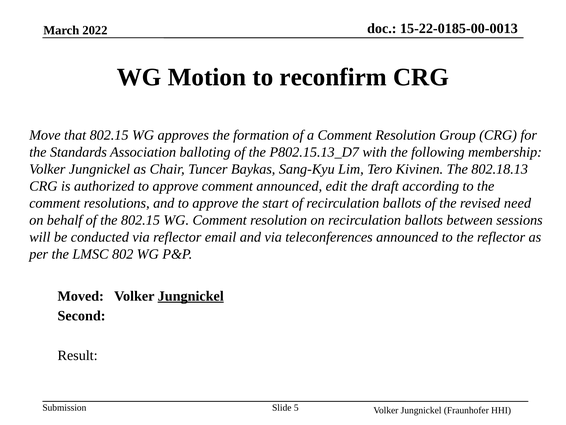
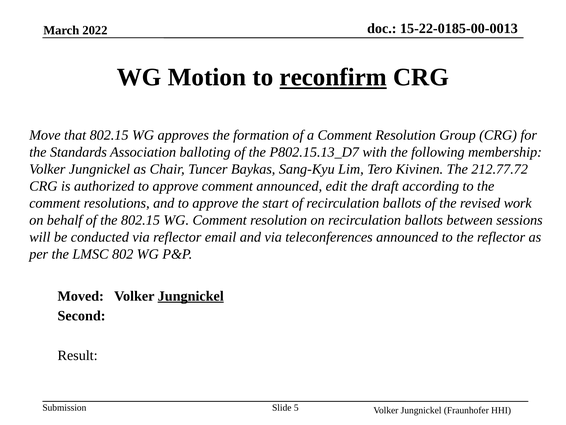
reconfirm underline: none -> present
802.18.13: 802.18.13 -> 212.77.72
need: need -> work
